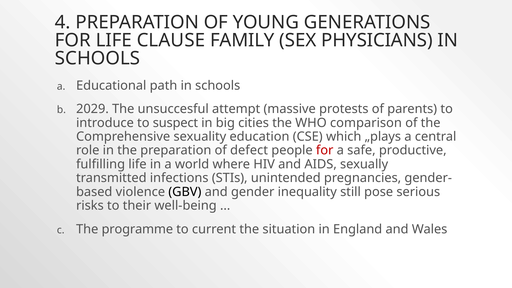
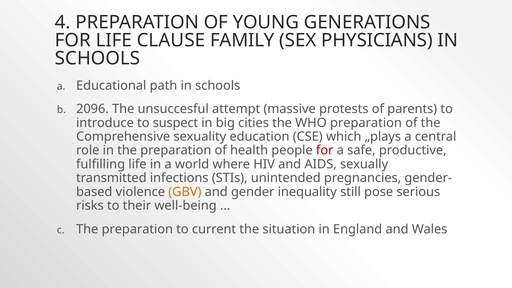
2029: 2029 -> 2096
WHO comparison: comparison -> preparation
defect: defect -> health
GBV colour: black -> orange
programme at (137, 229): programme -> preparation
